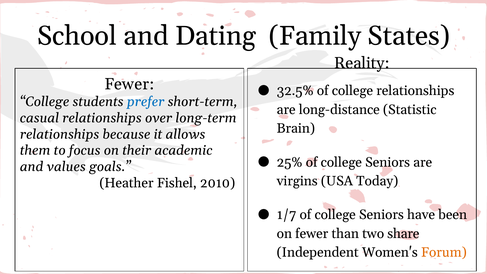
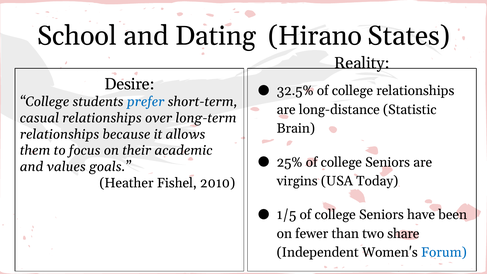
Family: Family -> Hirano
Fewer at (129, 84): Fewer -> Desire
1/7: 1/7 -> 1/5
Forum colour: orange -> blue
